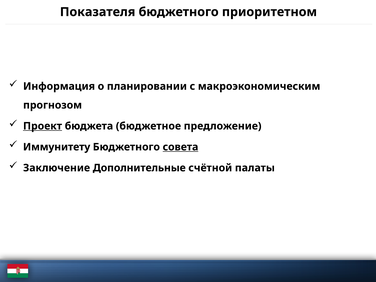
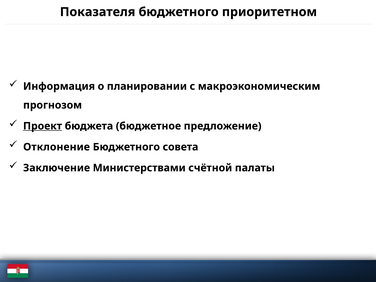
Иммунитету: Иммунитету -> Отклонение
совета underline: present -> none
Дополнительные: Дополнительные -> Министерствами
